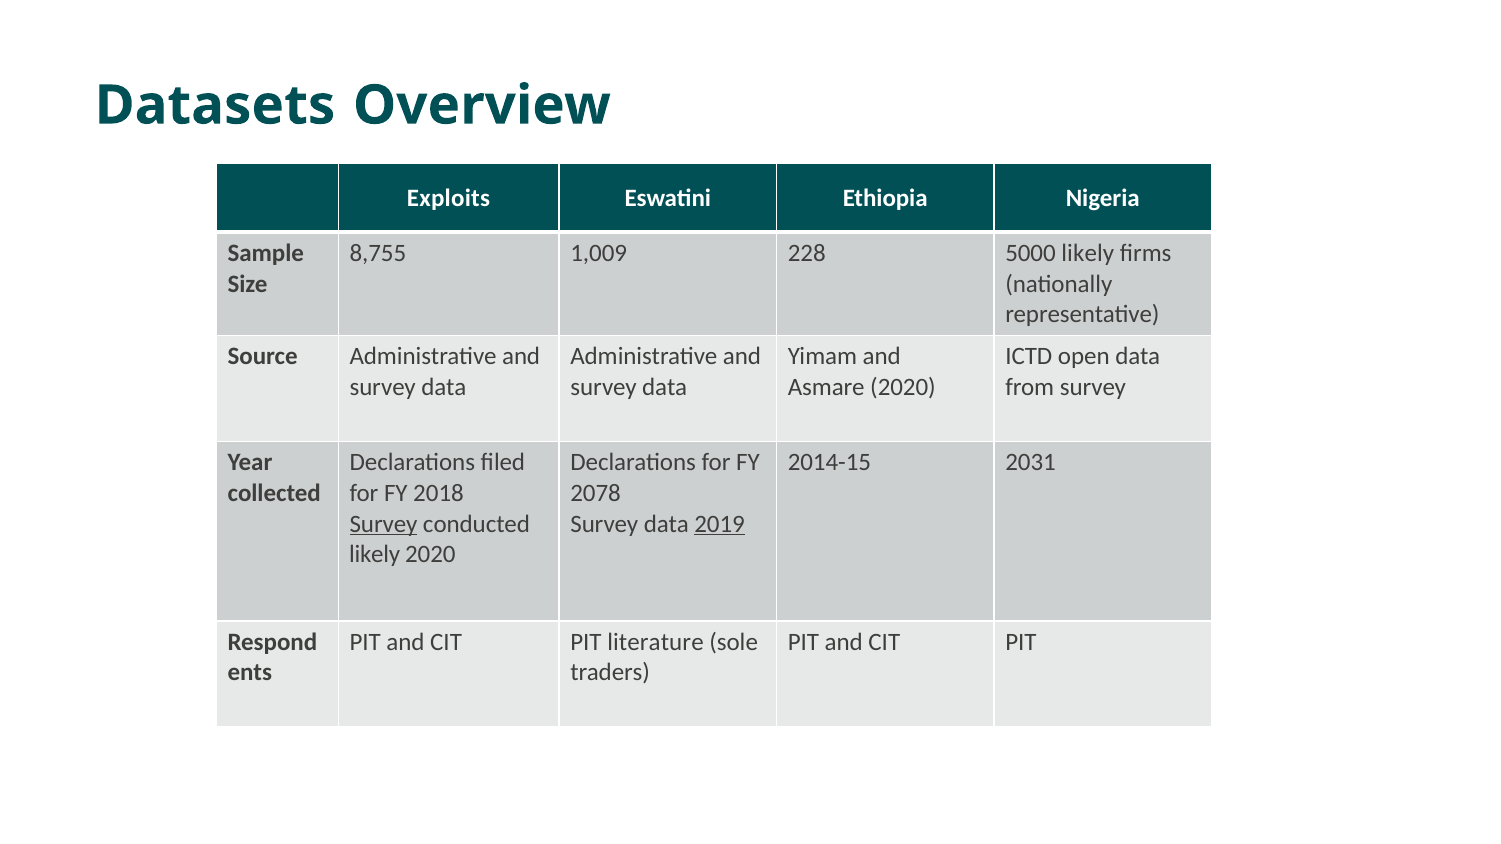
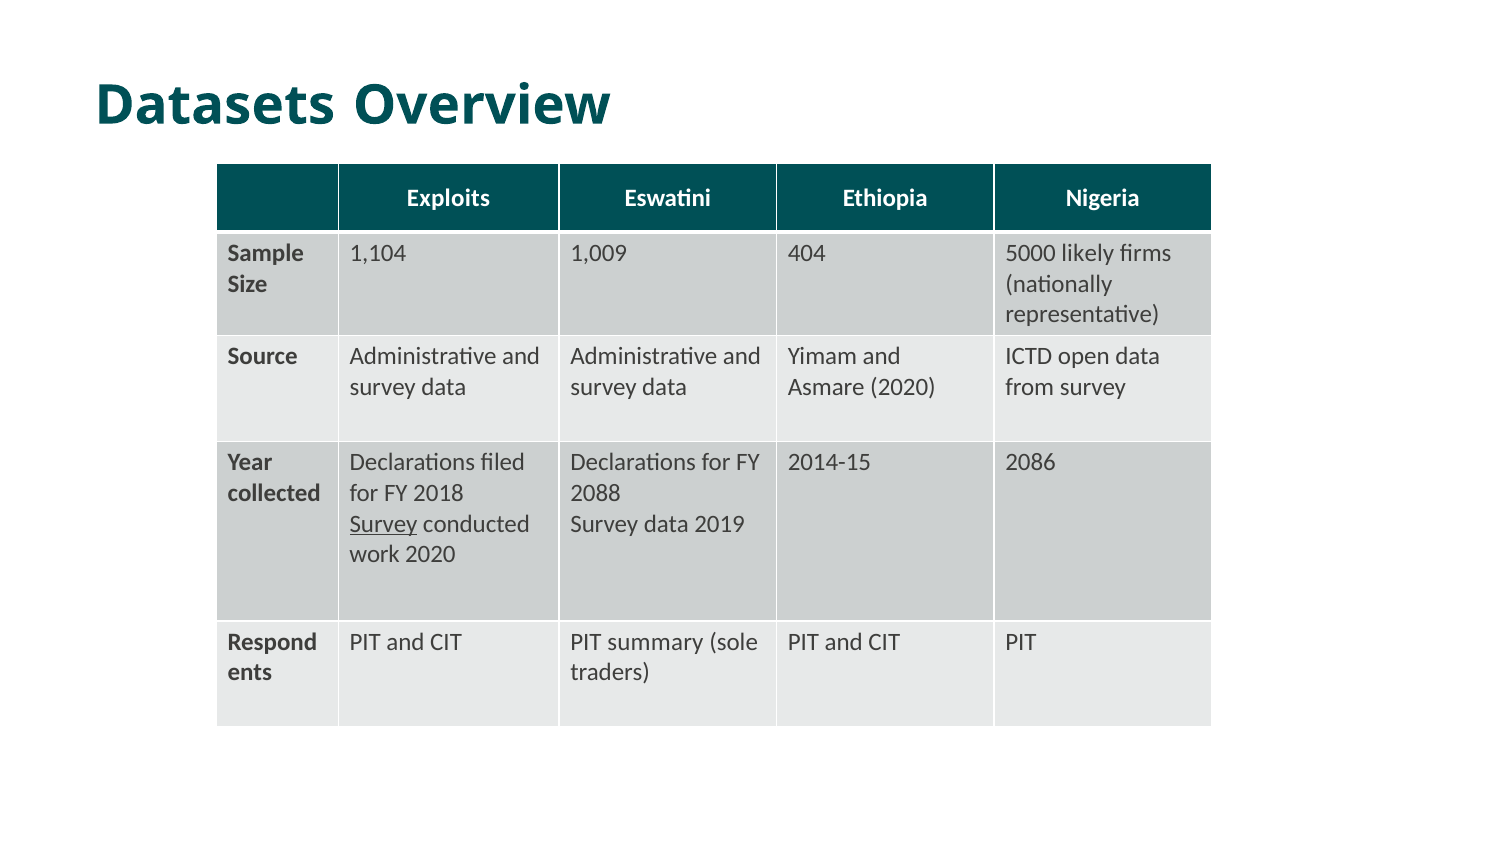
8,755: 8,755 -> 1,104
228: 228 -> 404
2031: 2031 -> 2086
2078: 2078 -> 2088
2019 underline: present -> none
likely at (375, 555): likely -> work
literature: literature -> summary
